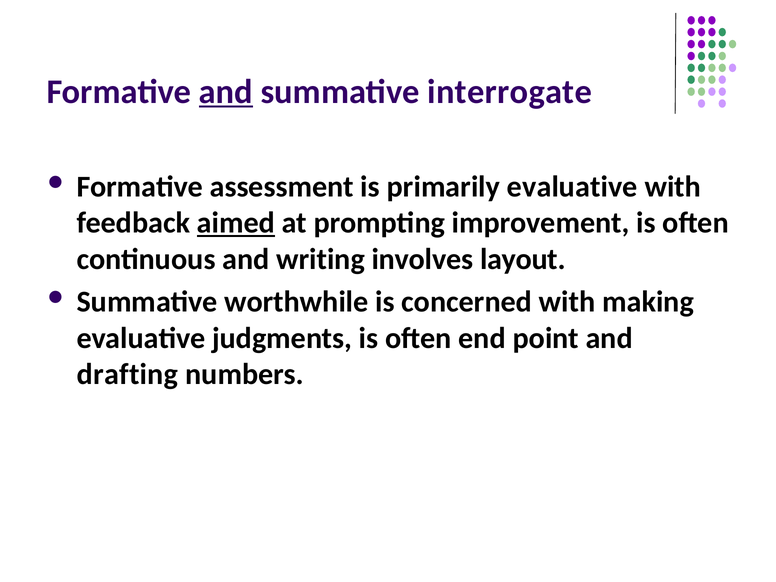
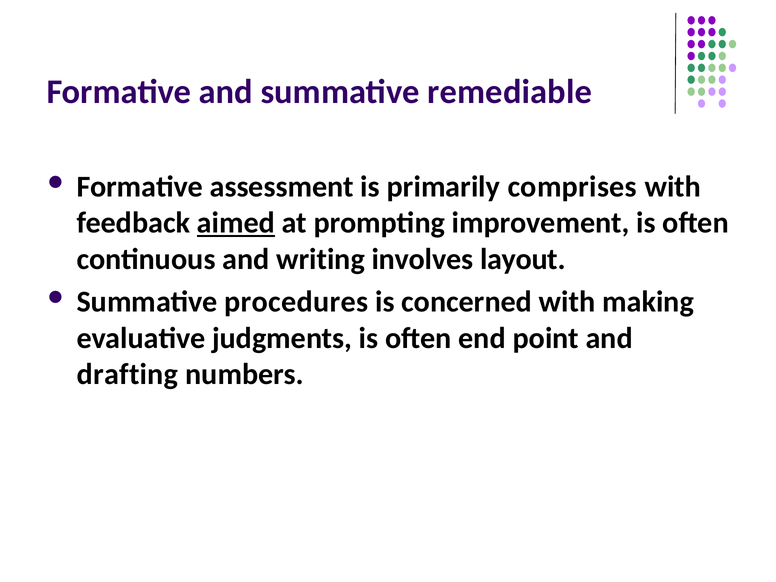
and at (226, 92) underline: present -> none
interrogate: interrogate -> remediable
primarily evaluative: evaluative -> comprises
worthwhile: worthwhile -> procedures
